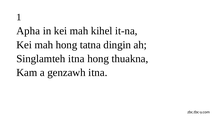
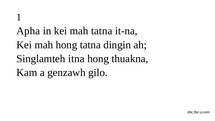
mah kihel: kihel -> tatna
genzawh itna: itna -> gilo
